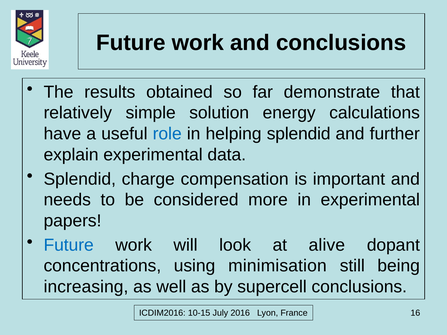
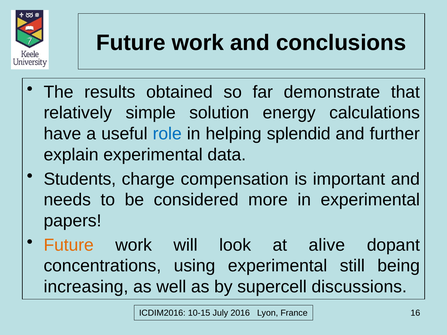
Splendid at (80, 179): Splendid -> Students
Future at (69, 245) colour: blue -> orange
using minimisation: minimisation -> experimental
supercell conclusions: conclusions -> discussions
